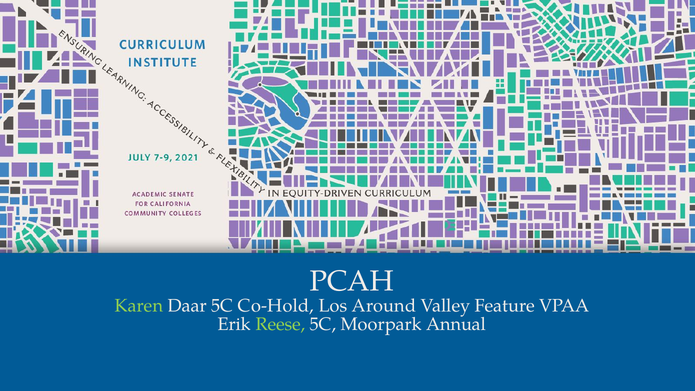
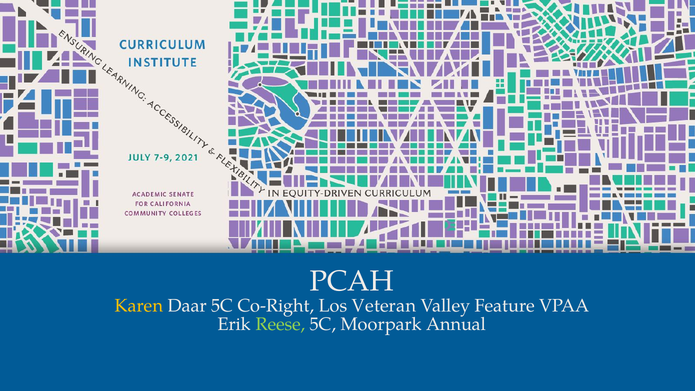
Karen colour: light green -> yellow
Co-Hold: Co-Hold -> Co-Right
Around: Around -> Veteran
